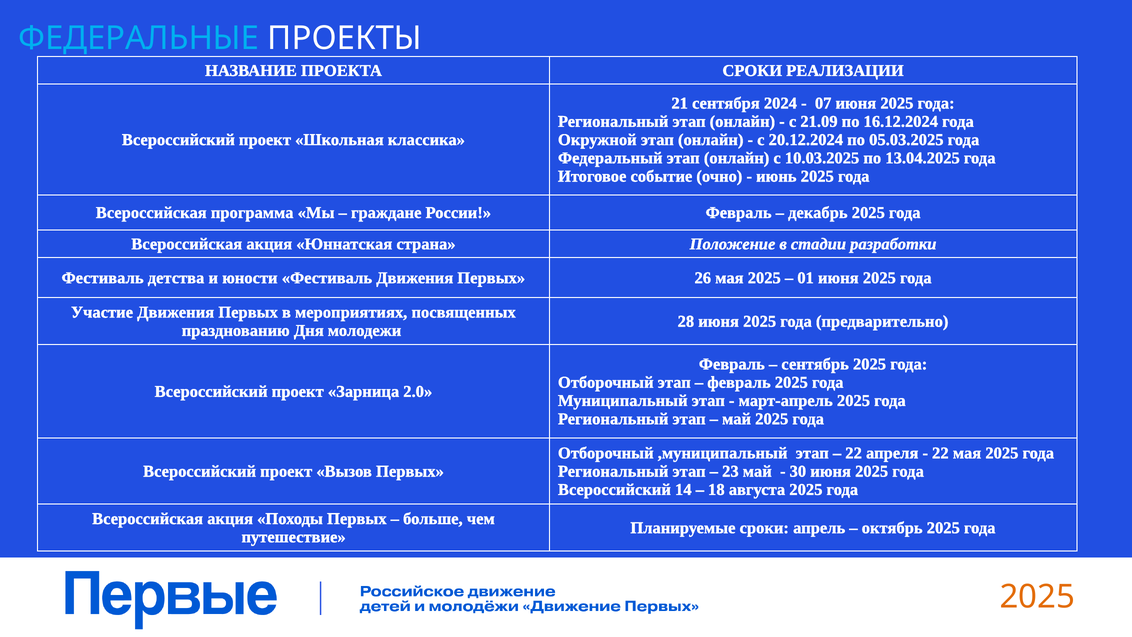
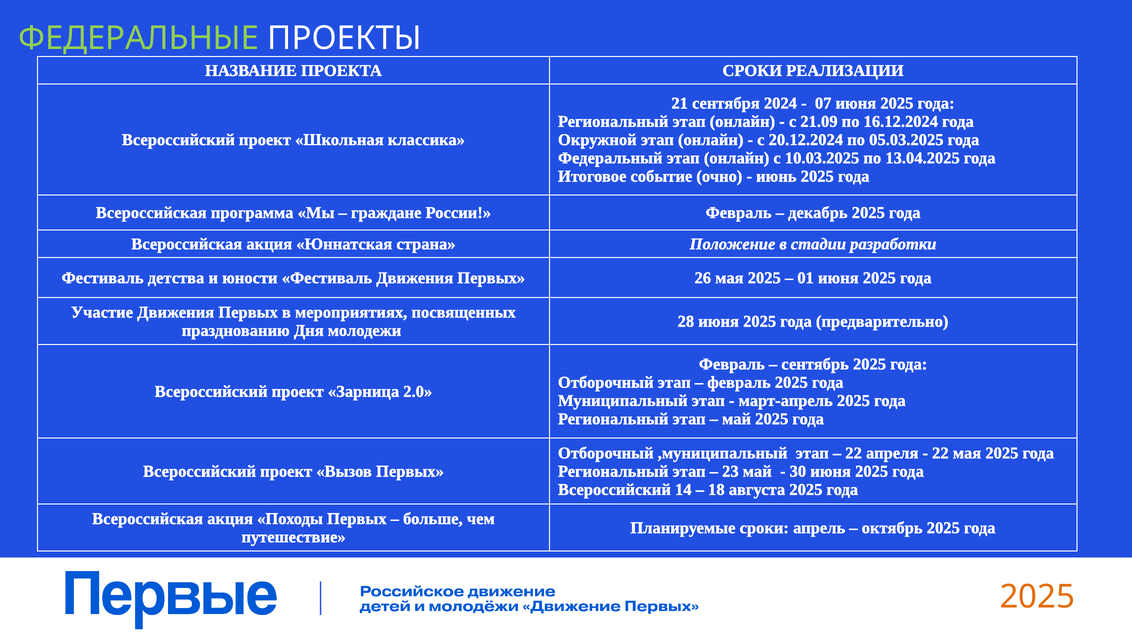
ФЕДЕРАЛЬНЫЕ colour: light blue -> light green
